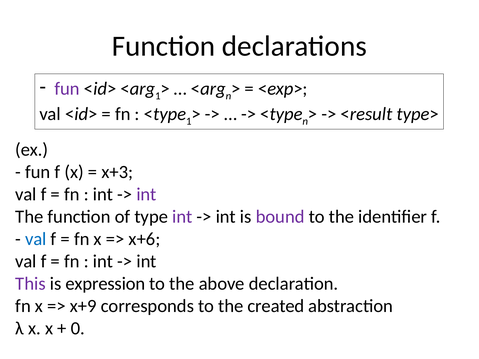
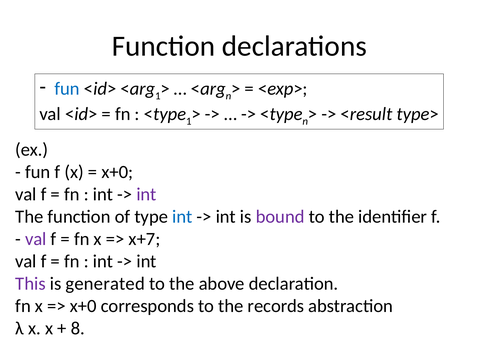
fun at (67, 89) colour: purple -> blue
x+3 at (117, 172): x+3 -> x+0
int at (182, 217) colour: purple -> blue
val at (36, 239) colour: blue -> purple
x+6: x+6 -> x+7
expression: expression -> generated
x+9 at (83, 306): x+9 -> x+0
created: created -> records
0: 0 -> 8
